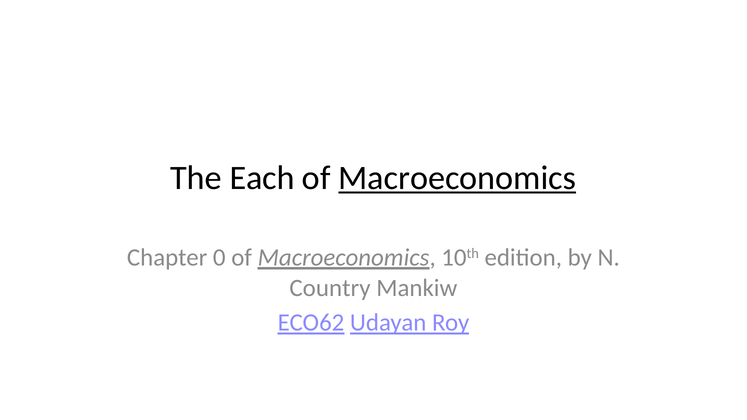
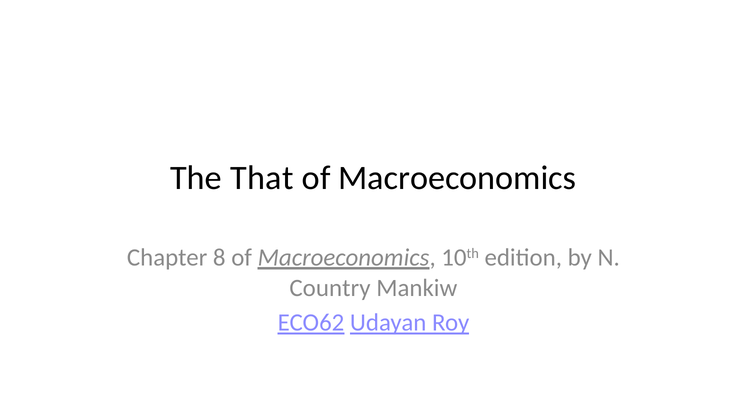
Each: Each -> That
Macroeconomics at (457, 178) underline: present -> none
0: 0 -> 8
